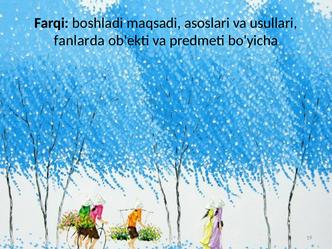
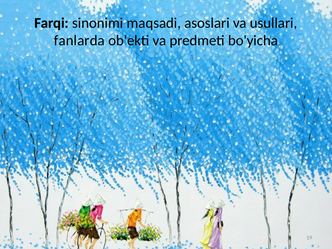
boshladi: boshladi -> sinonimi
